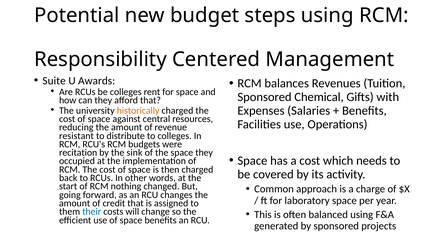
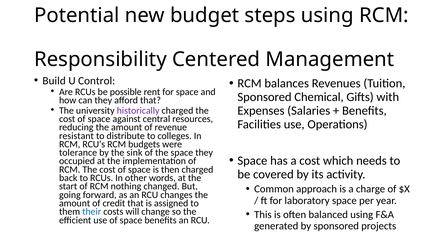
Suite: Suite -> Build
Awards: Awards -> Control
be colleges: colleges -> possible
historically colour: orange -> purple
recitation: recitation -> tolerance
